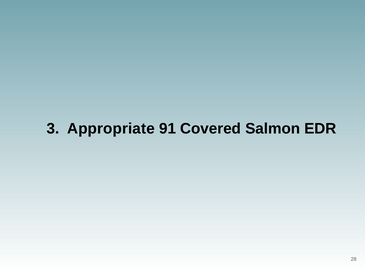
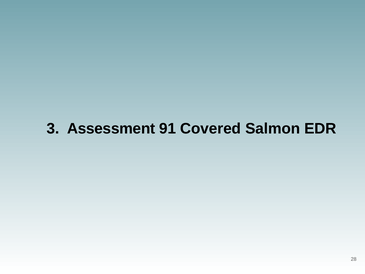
Appropriate: Appropriate -> Assessment
